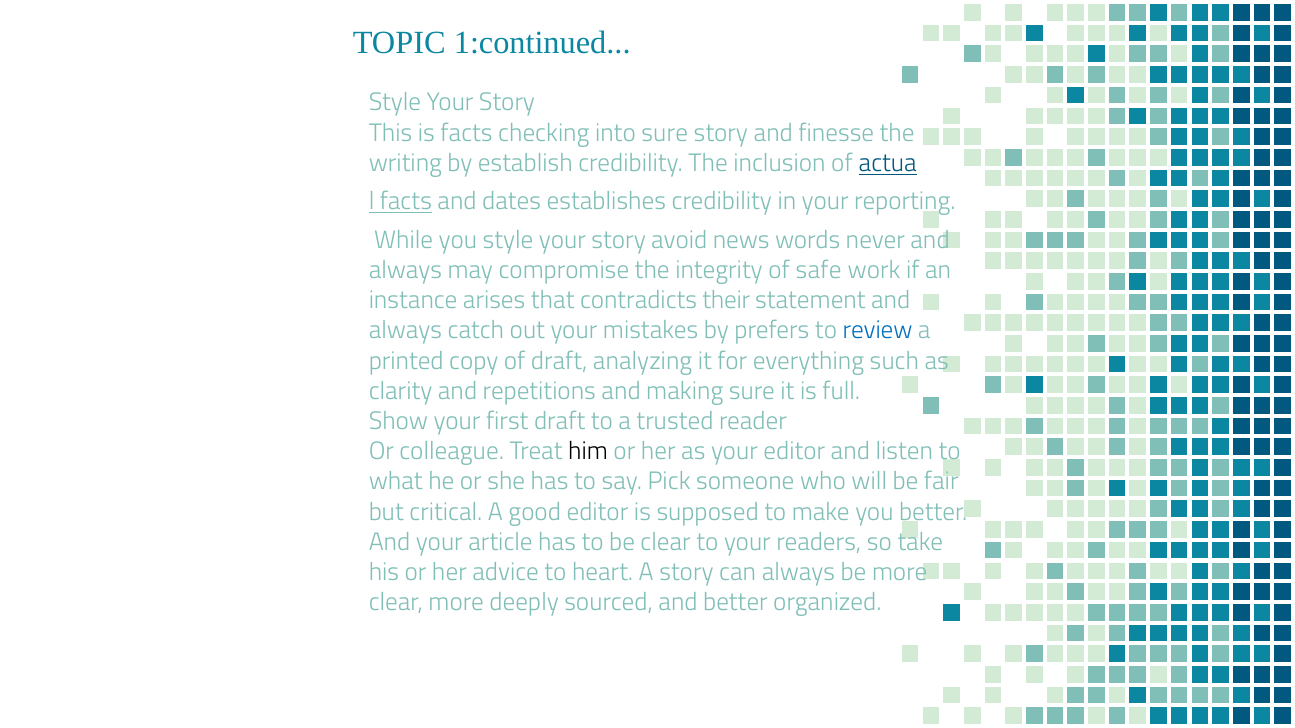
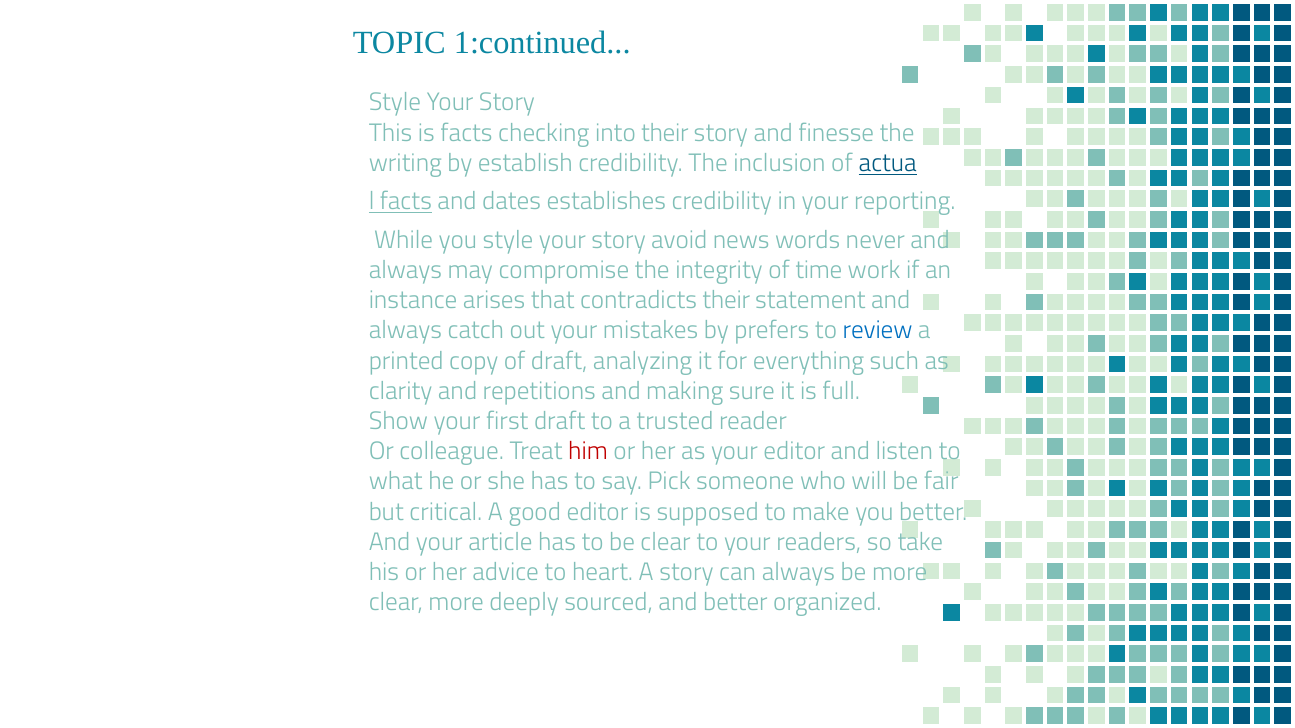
into sure: sure -> their
safe: safe -> time
him colour: black -> red
